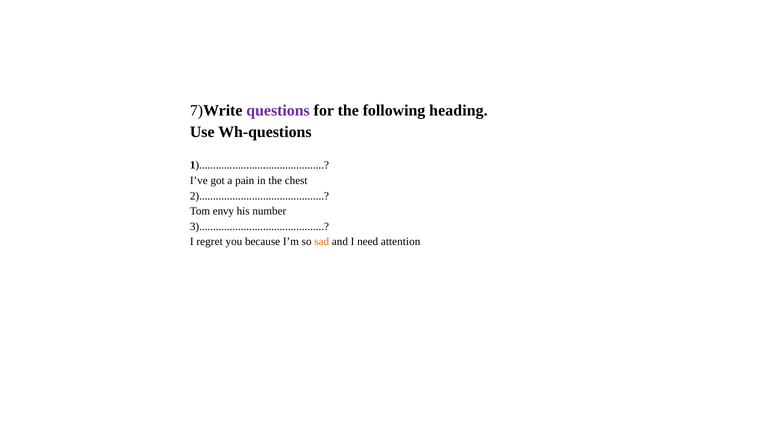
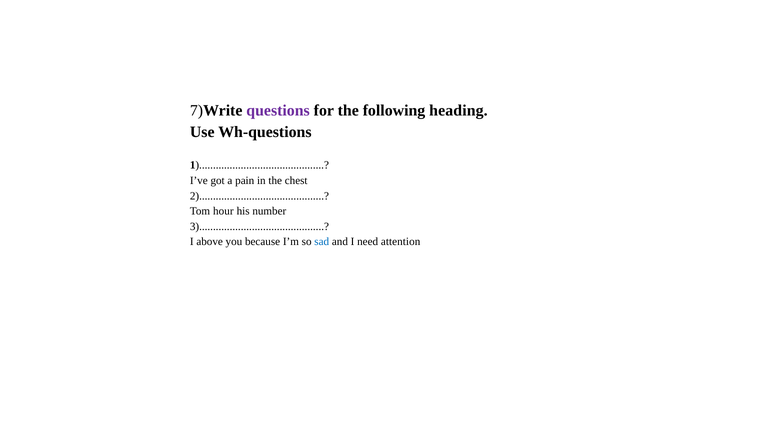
envy: envy -> hour
regret: regret -> above
sad colour: orange -> blue
